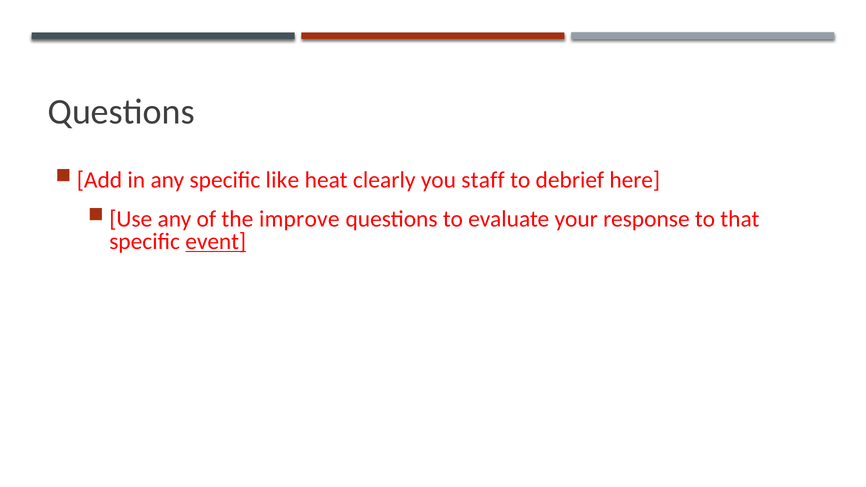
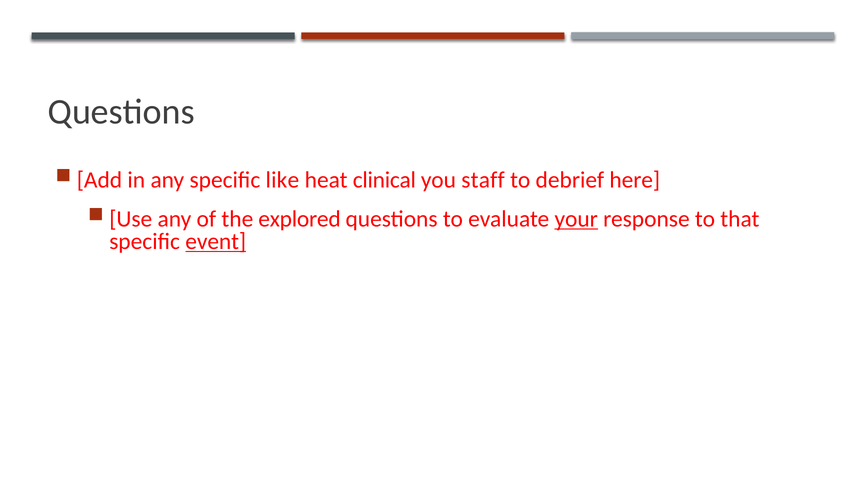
clearly: clearly -> clinical
improve: improve -> explored
your underline: none -> present
